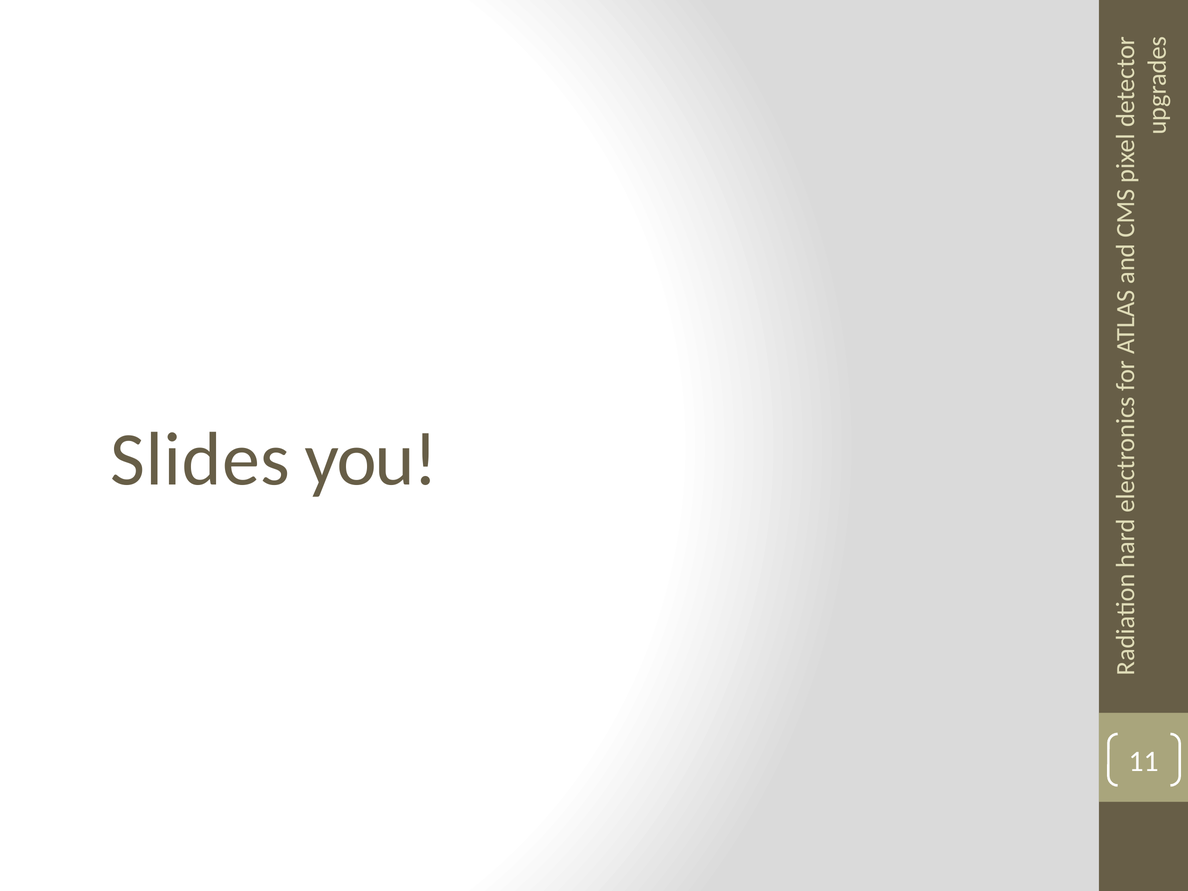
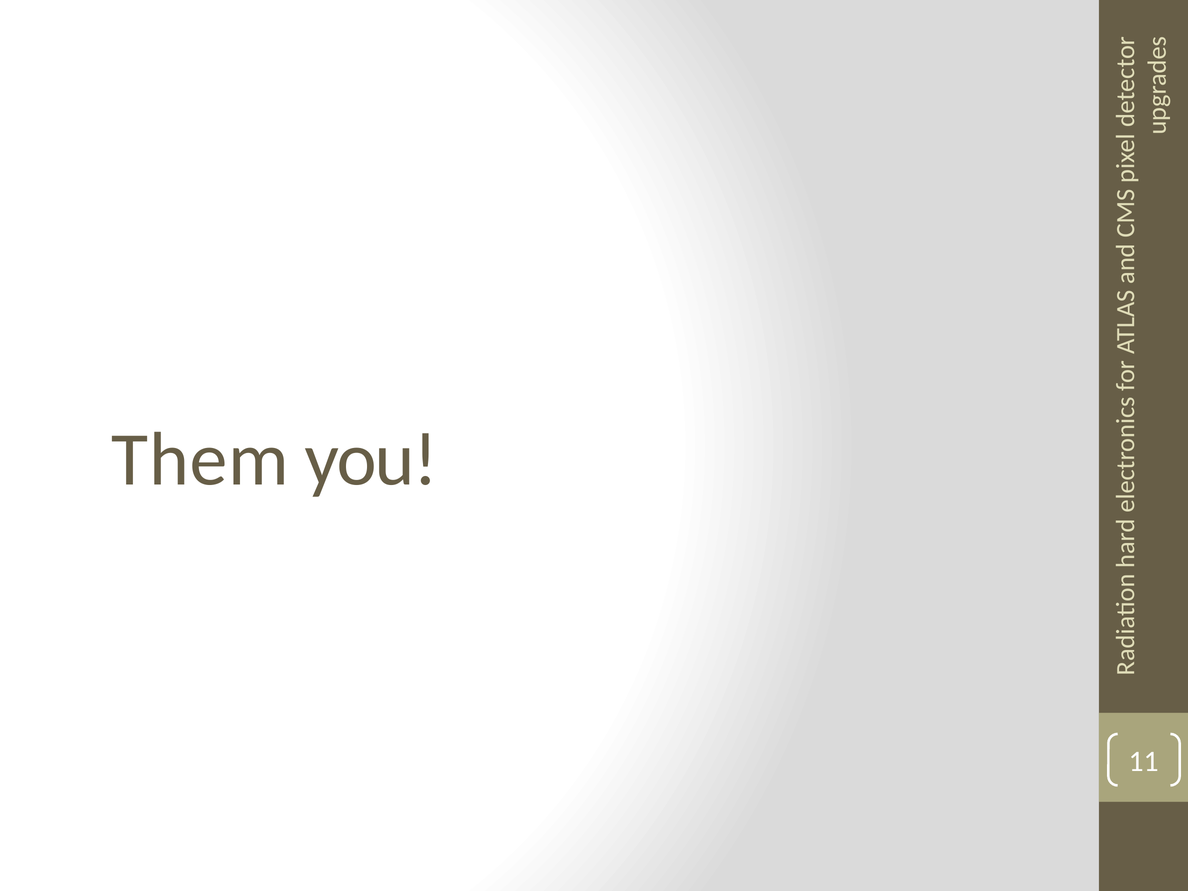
Slides: Slides -> Them
